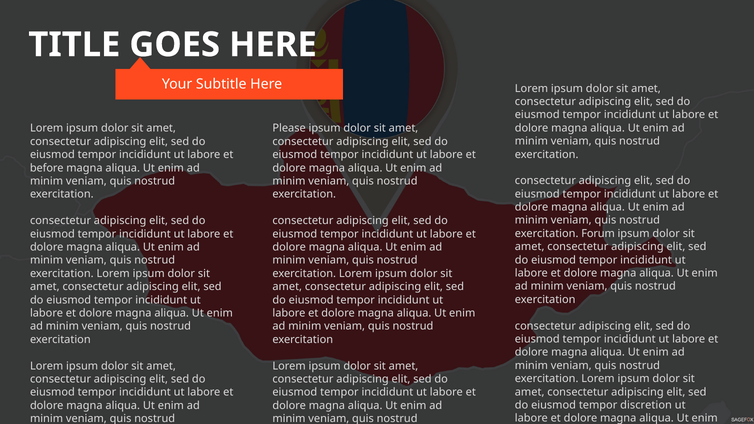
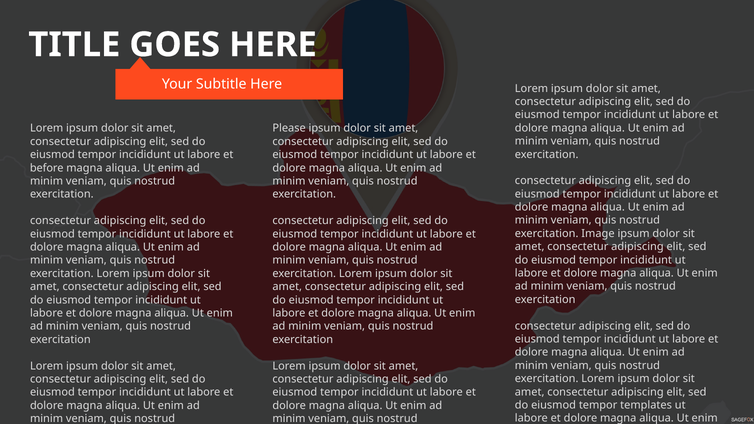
Forum: Forum -> Image
discretion: discretion -> templates
